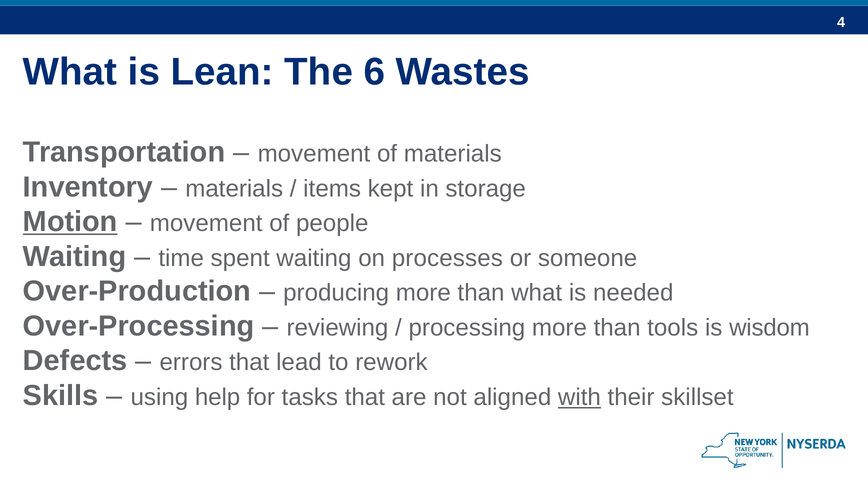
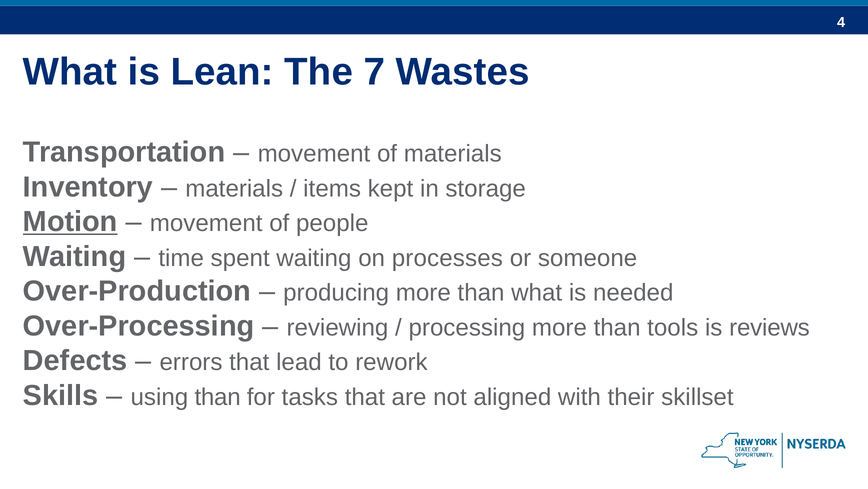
6: 6 -> 7
wisdom: wisdom -> reviews
using help: help -> than
with underline: present -> none
